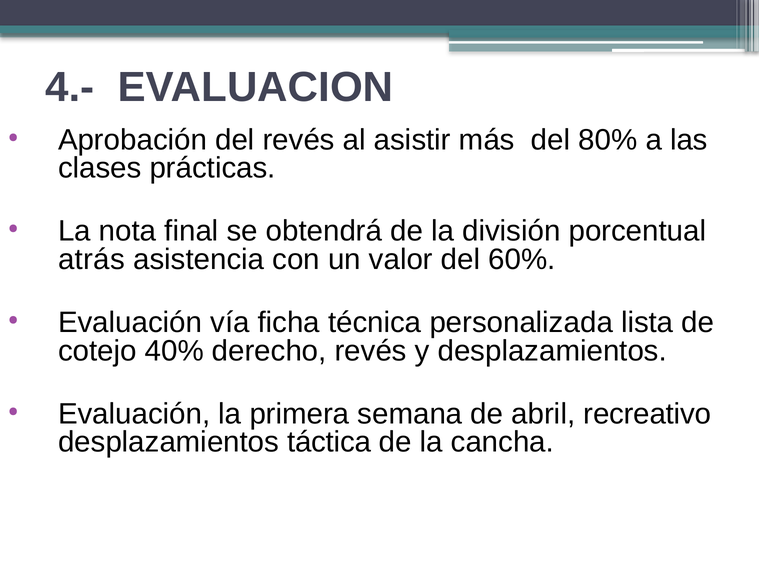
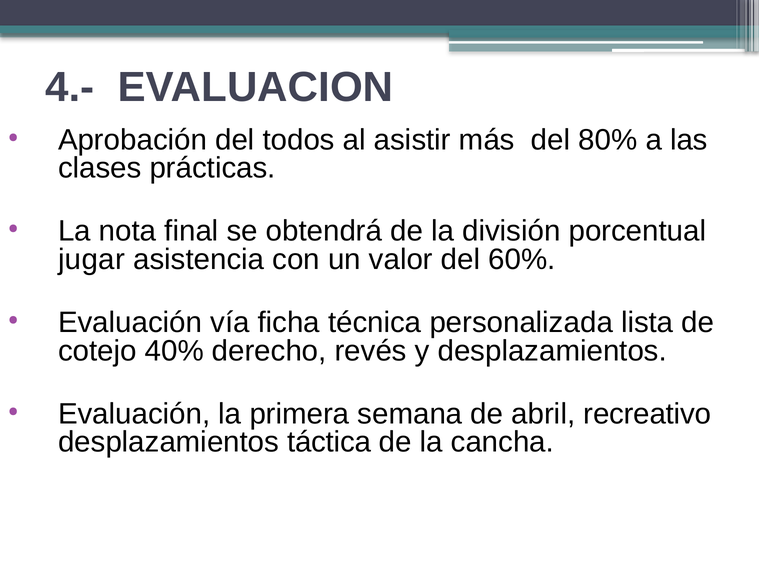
del revés: revés -> todos
atrás: atrás -> jugar
